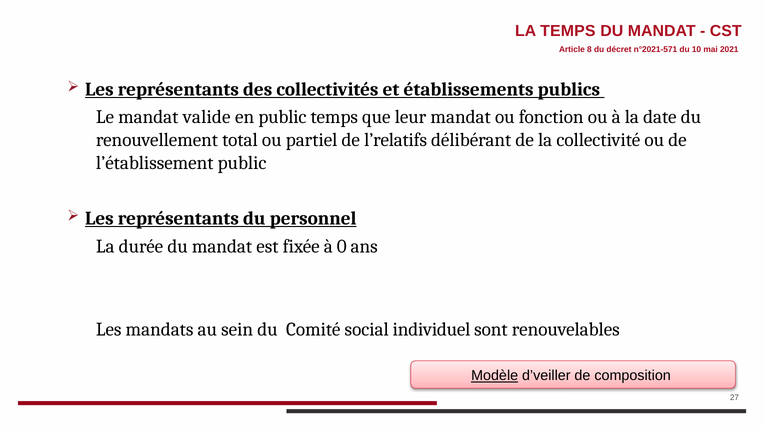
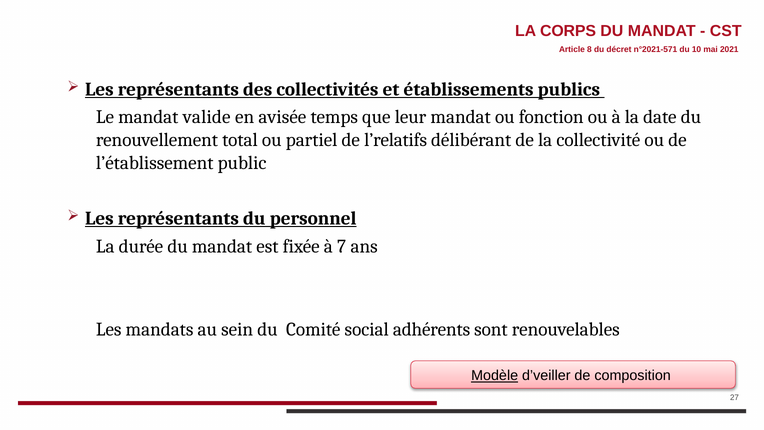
LA TEMPS: TEMPS -> CORPS
en public: public -> avisée
0: 0 -> 7
individuel: individuel -> adhérents
